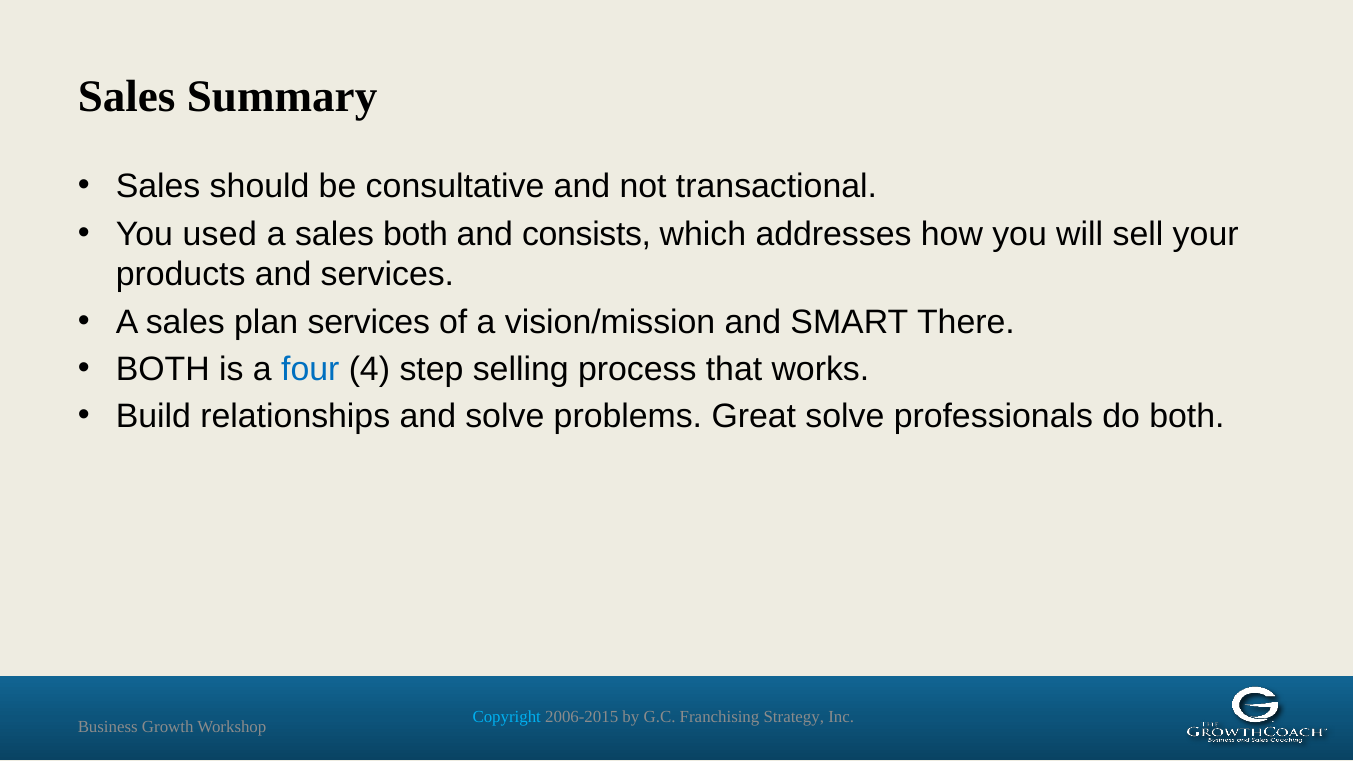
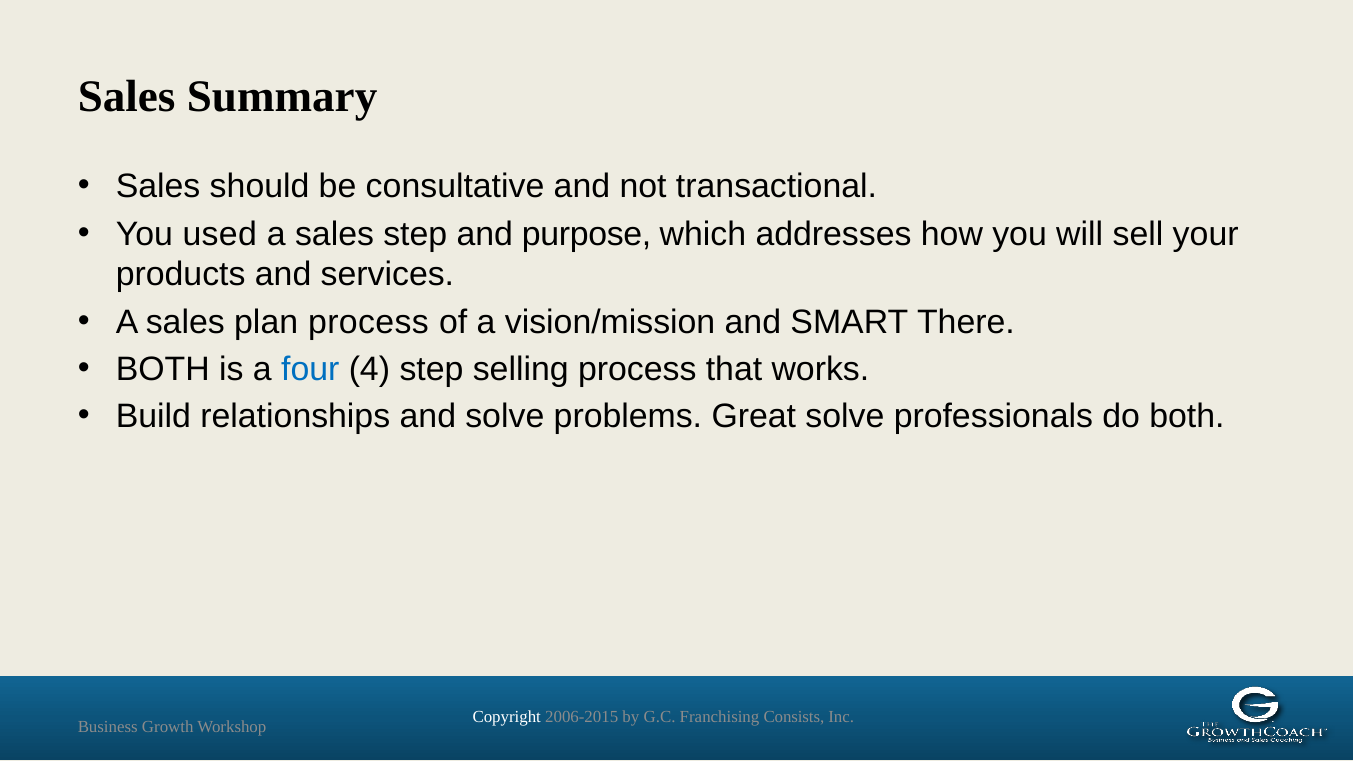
sales both: both -> step
consists: consists -> purpose
plan services: services -> process
Copyright colour: light blue -> white
Strategy: Strategy -> Consists
